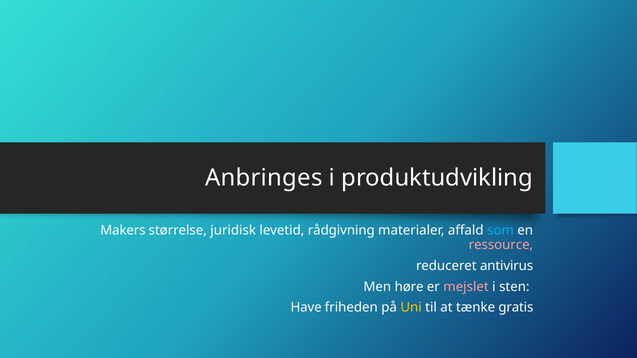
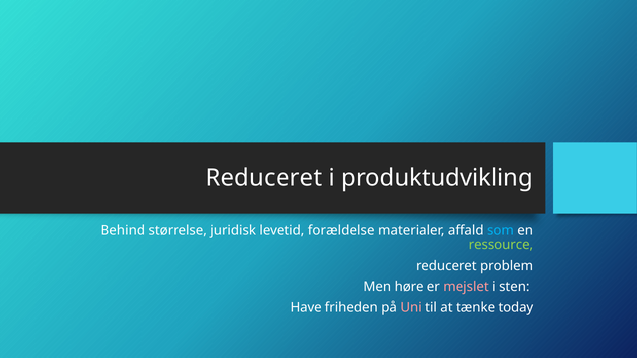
Anbringes at (264, 178): Anbringes -> Reduceret
Makers: Makers -> Behind
rådgivning: rådgivning -> forældelse
ressource colour: pink -> light green
antivirus: antivirus -> problem
Uni colour: yellow -> pink
gratis: gratis -> today
